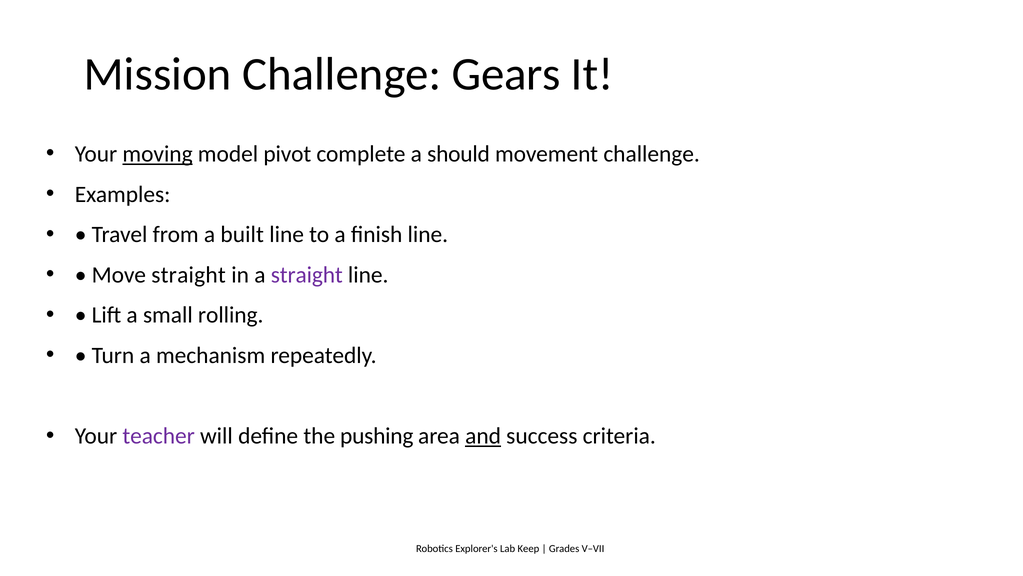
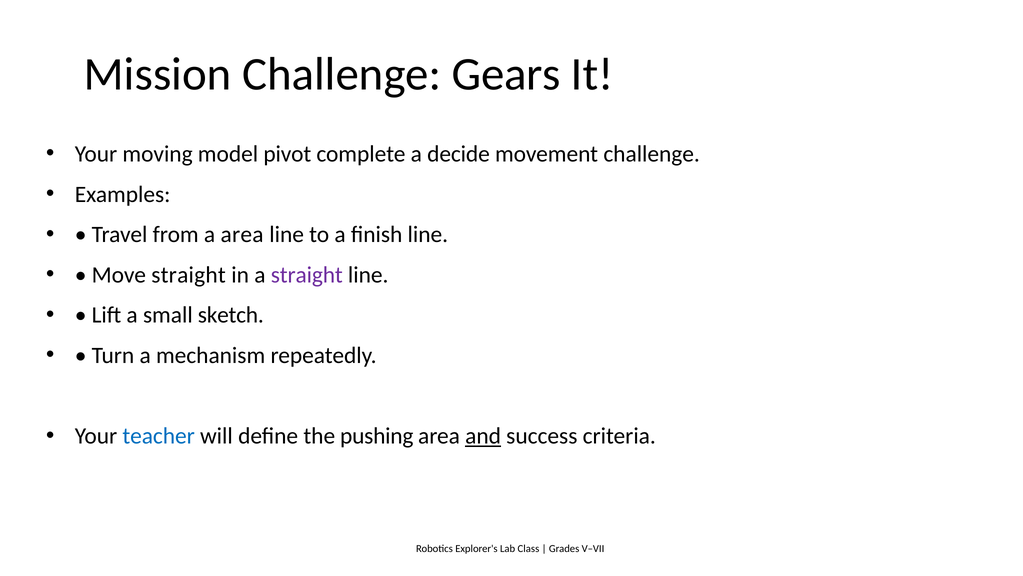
moving underline: present -> none
should: should -> decide
a built: built -> area
rolling: rolling -> sketch
teacher colour: purple -> blue
Keep: Keep -> Class
